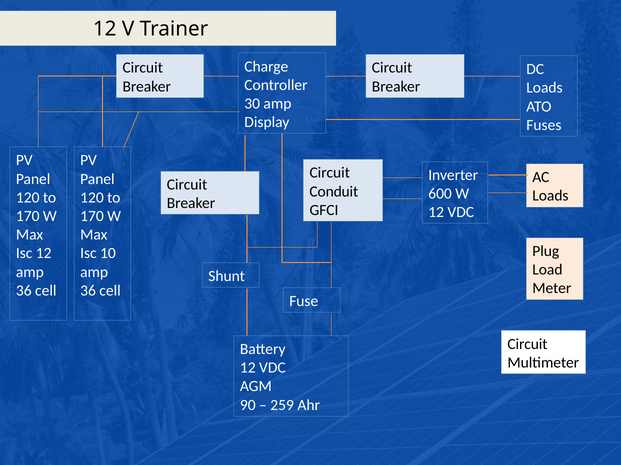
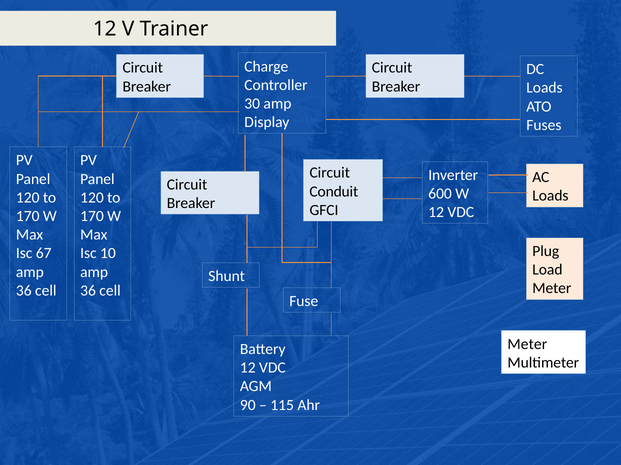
Isc 12: 12 -> 67
Circuit at (527, 344): Circuit -> Meter
259: 259 -> 115
